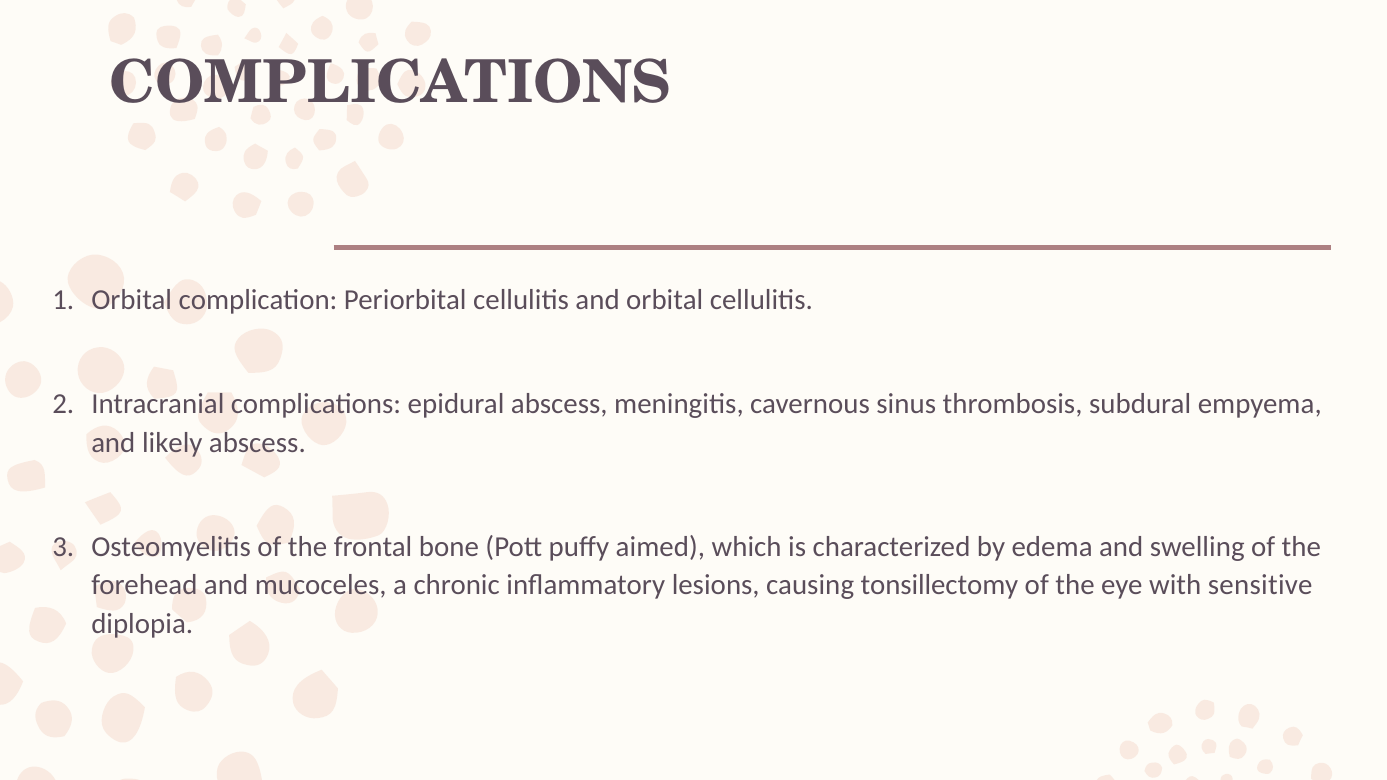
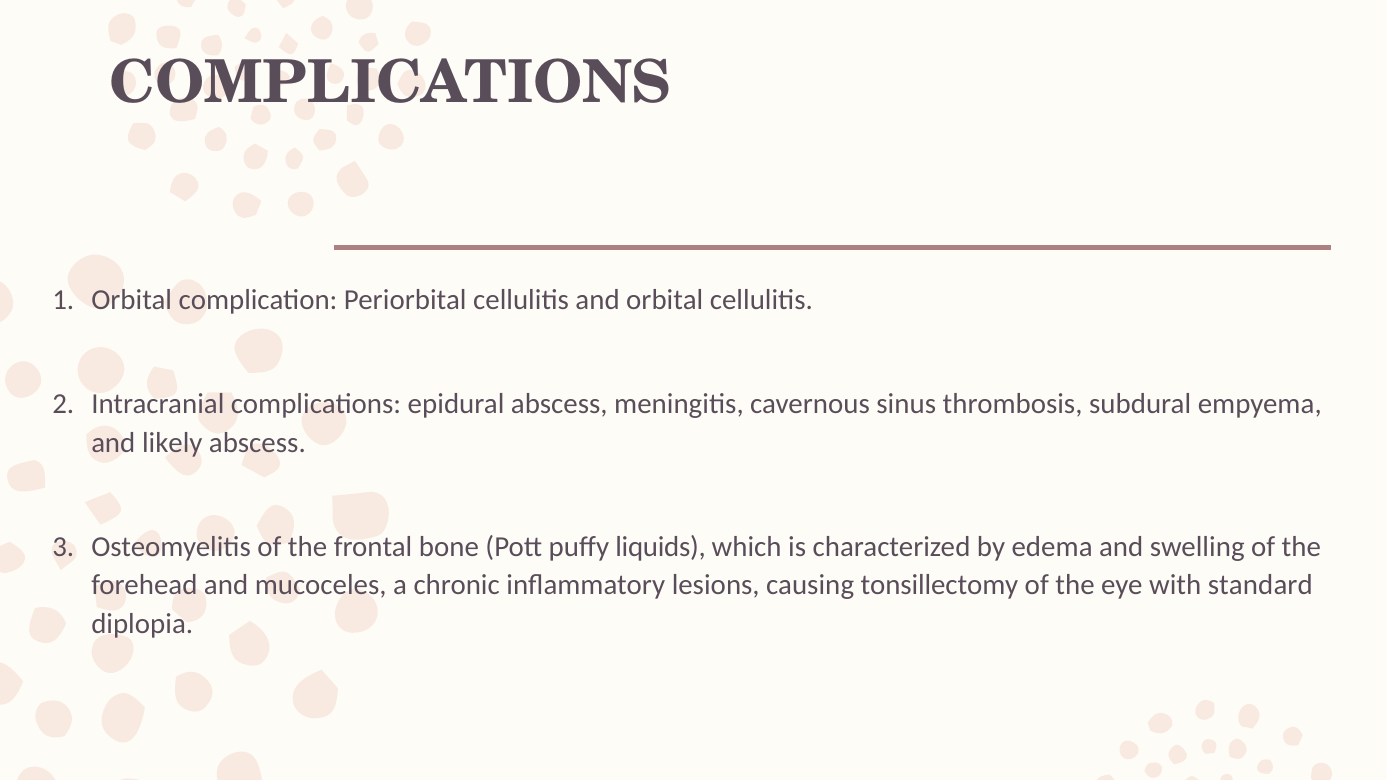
aimed: aimed -> liquids
sensitive: sensitive -> standard
